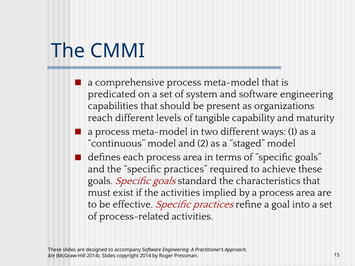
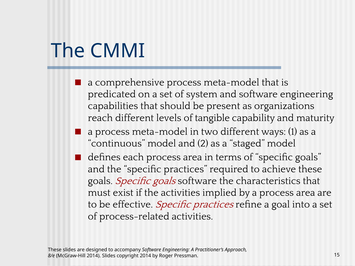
goals standard: standard -> software
